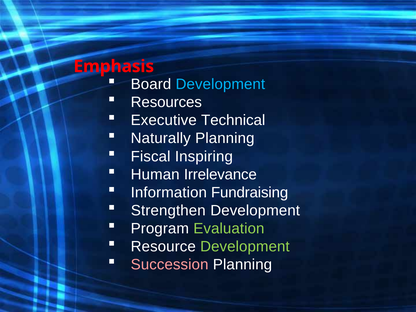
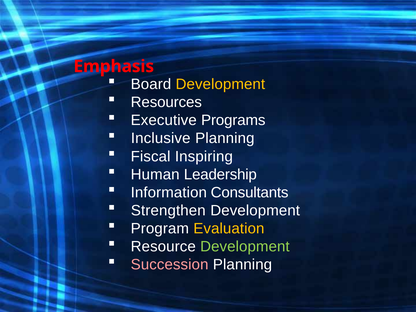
Development at (220, 84) colour: light blue -> yellow
Technical: Technical -> Programs
Naturally: Naturally -> Inclusive
Irrelevance: Irrelevance -> Leadership
Fundraising: Fundraising -> Consultants
Evaluation colour: light green -> yellow
